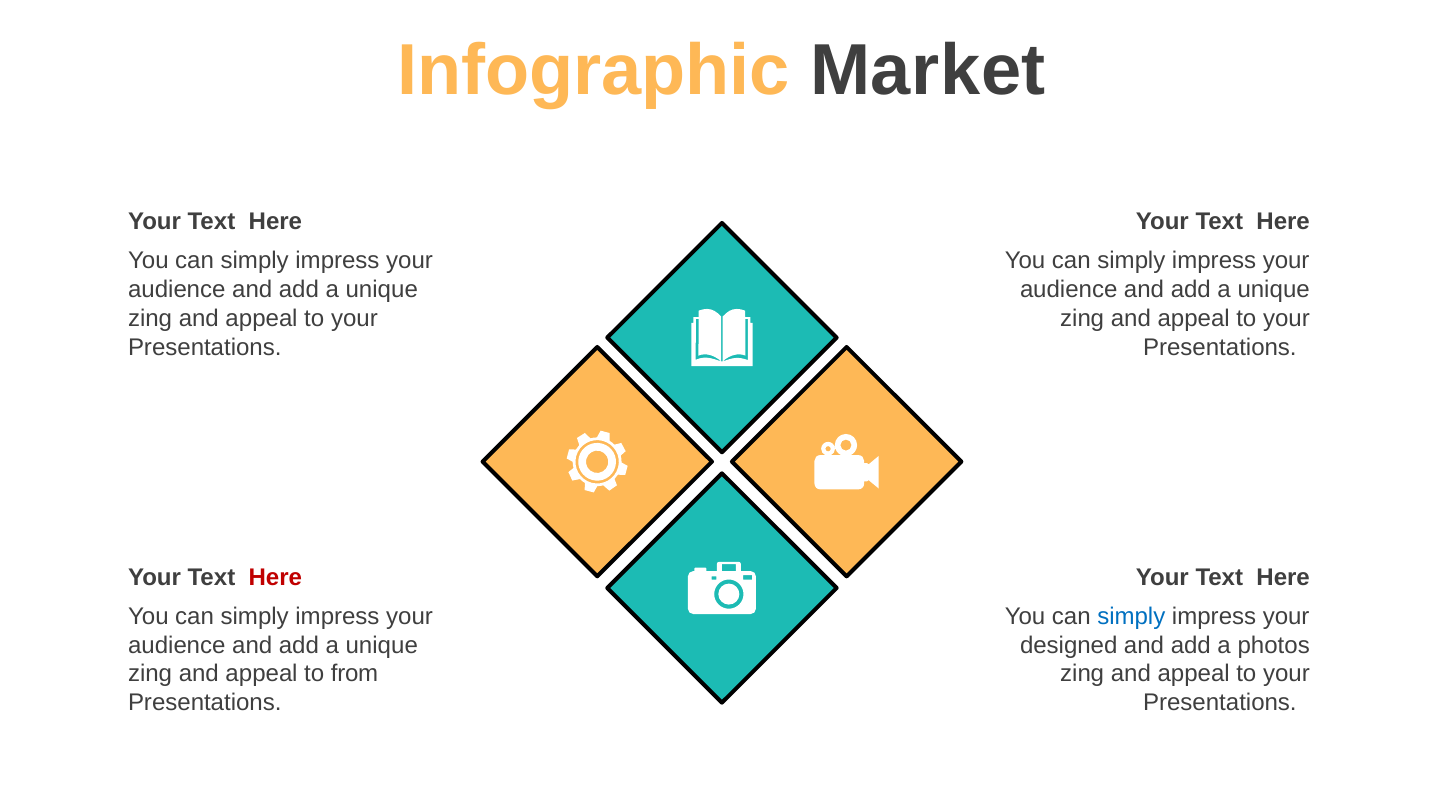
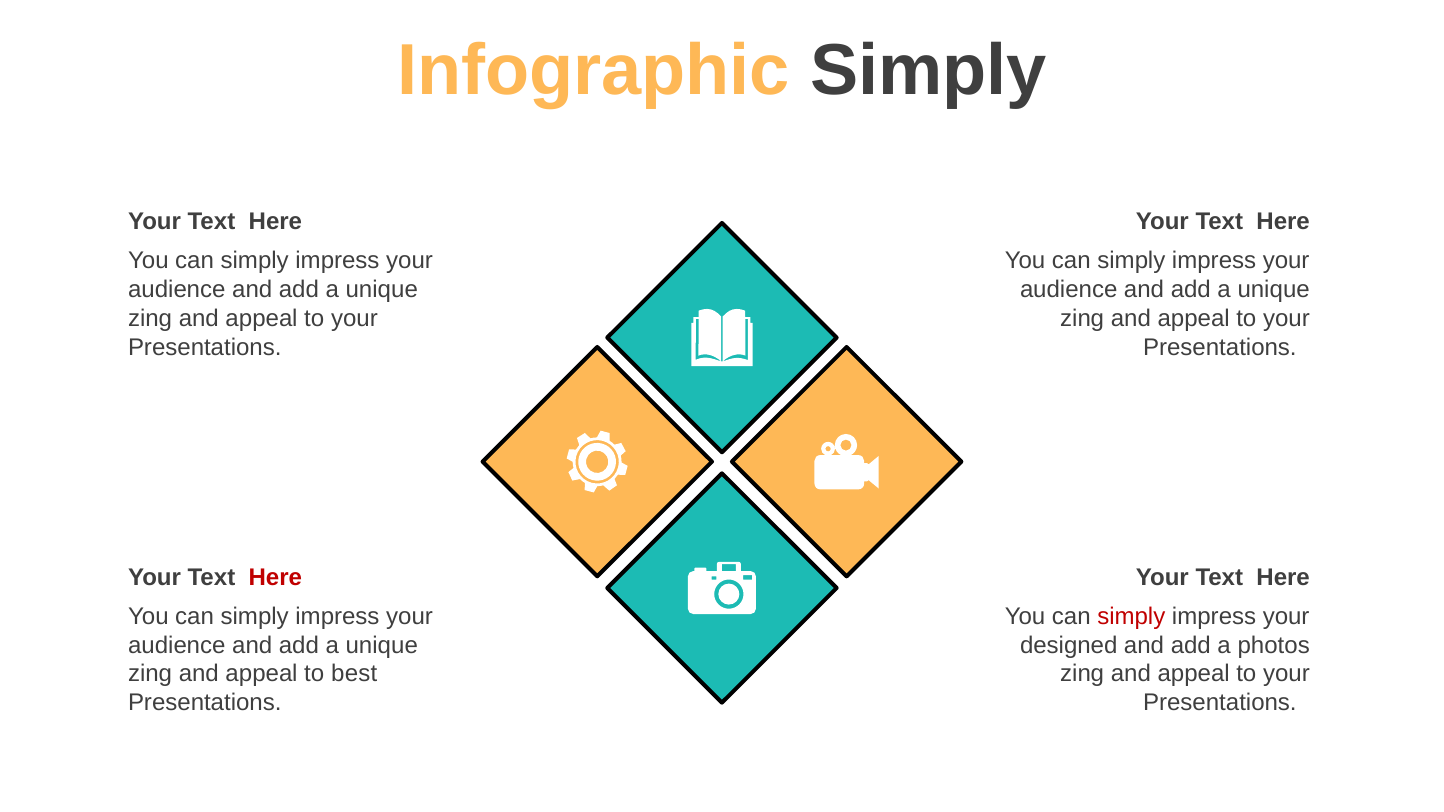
Infographic Market: Market -> Simply
simply at (1131, 616) colour: blue -> red
from: from -> best
